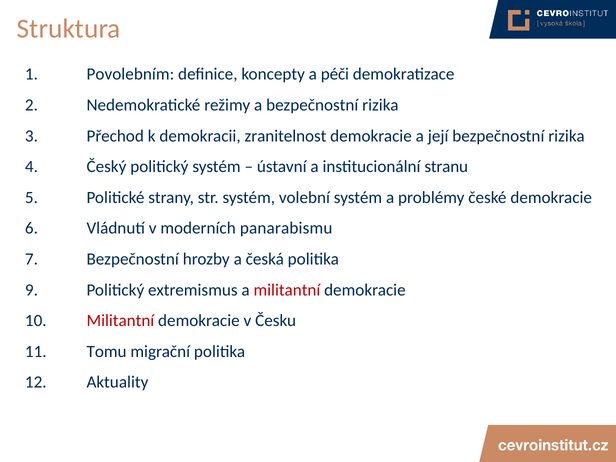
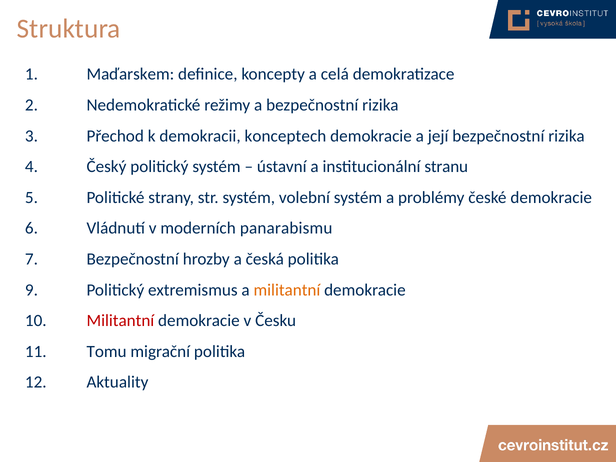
Povolebním: Povolebním -> Maďarskem
péči: péči -> celá
zranitelnost: zranitelnost -> konceptech
militantní at (287, 290) colour: red -> orange
